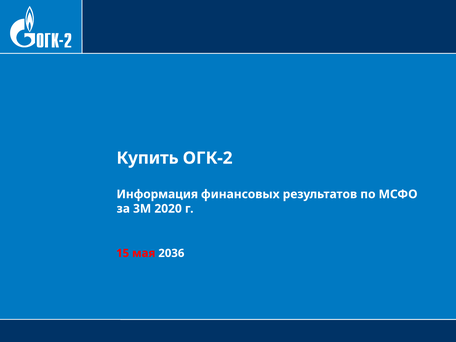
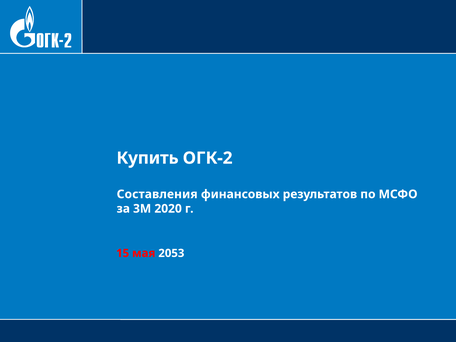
Информация: Информация -> Составления
2036: 2036 -> 2053
